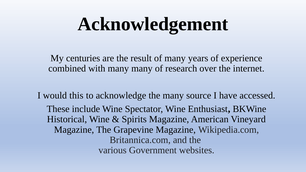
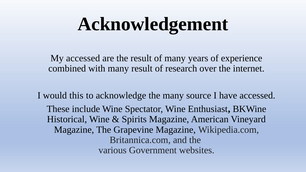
My centuries: centuries -> accessed
many many: many -> result
